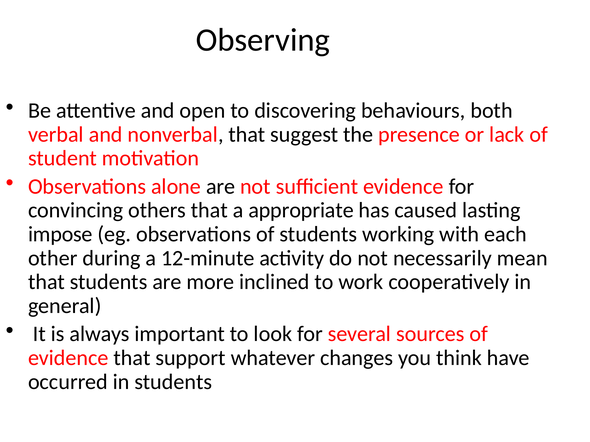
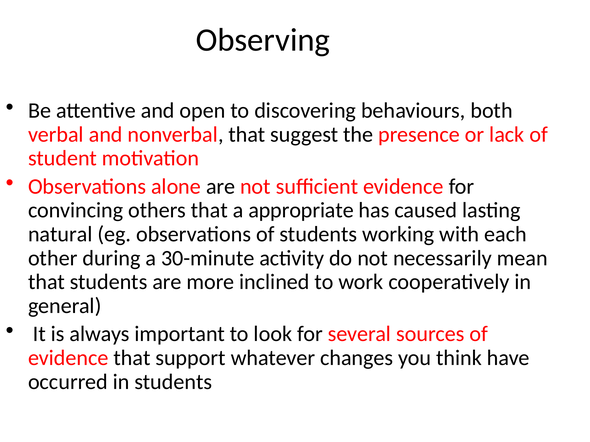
impose: impose -> natural
12-minute: 12-minute -> 30-minute
